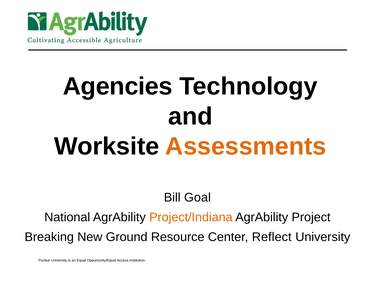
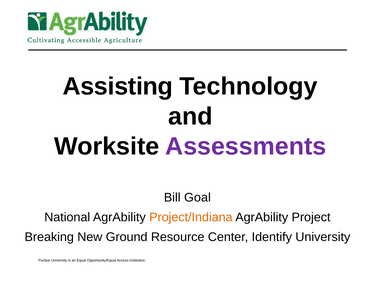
Agencies: Agencies -> Assisting
Assessments colour: orange -> purple
Reflect: Reflect -> Identify
